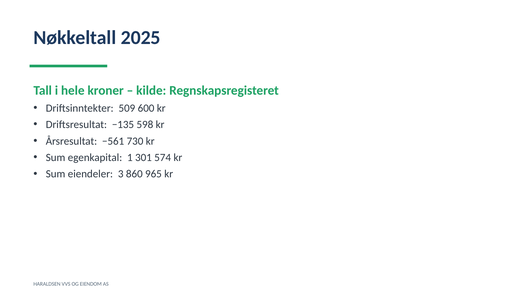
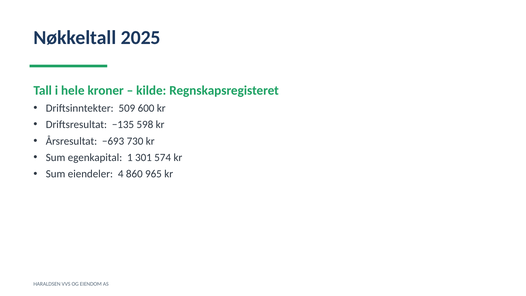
−561: −561 -> −693
3: 3 -> 4
